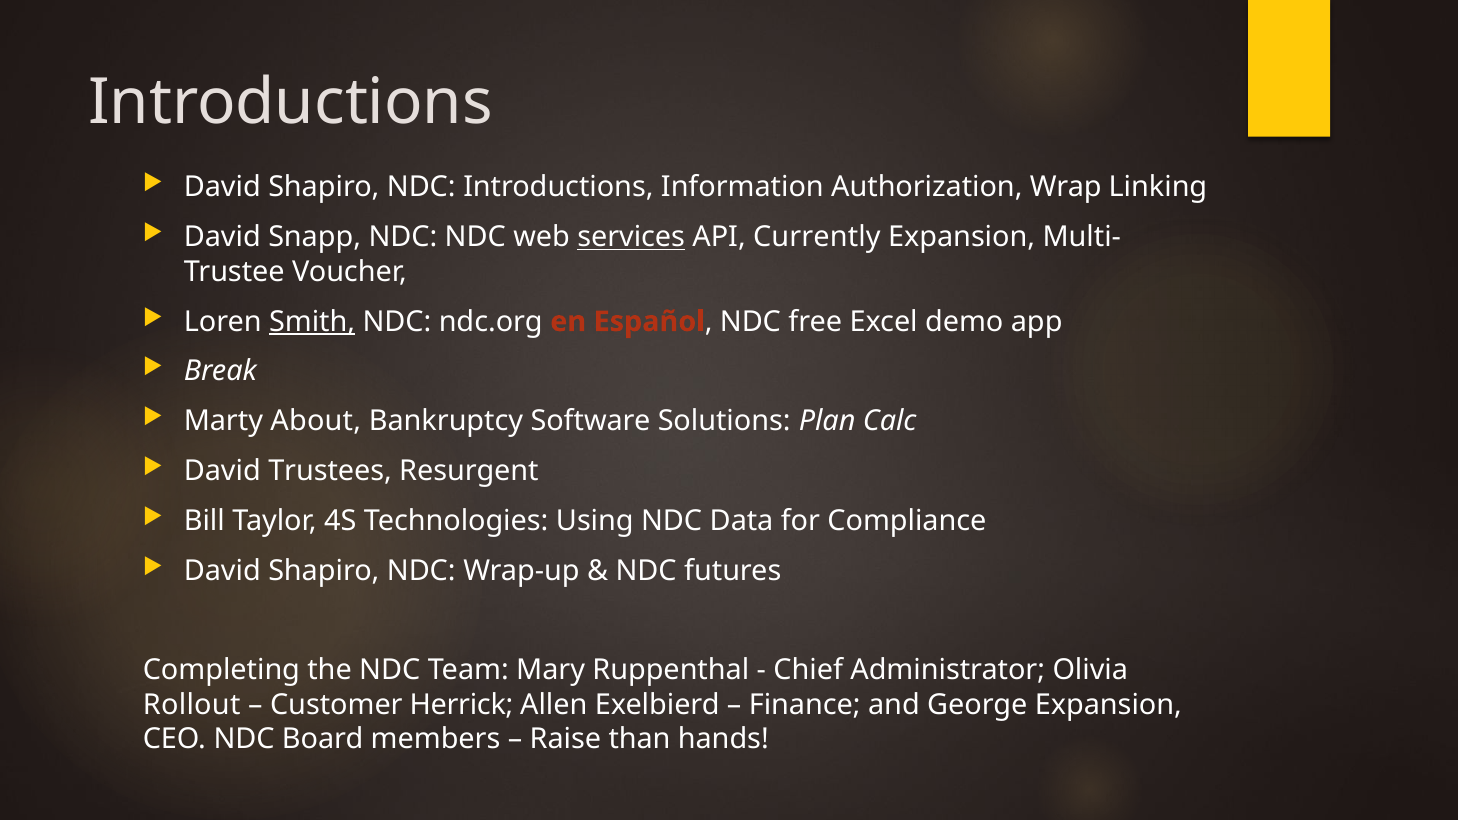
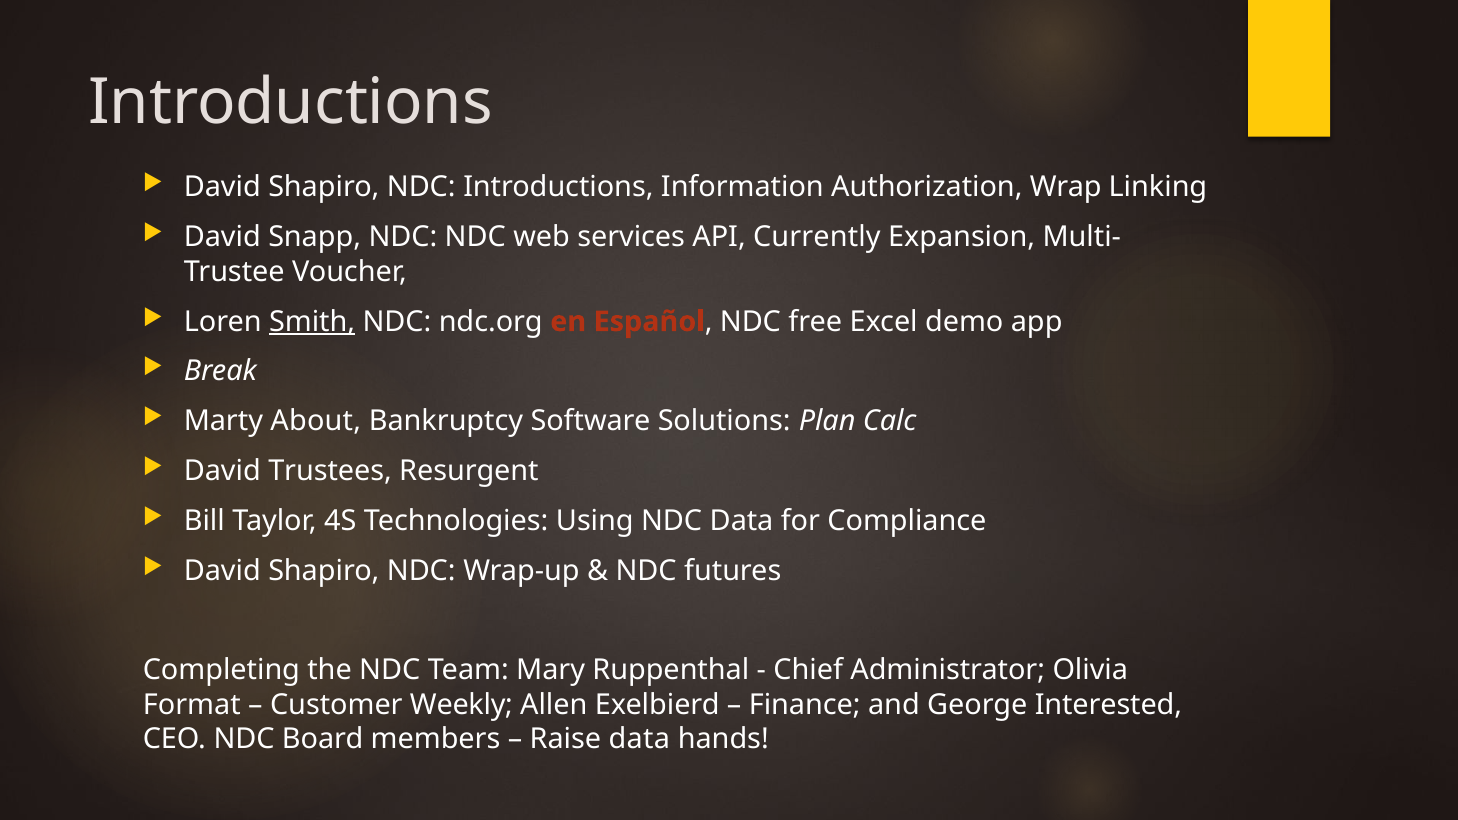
services underline: present -> none
Rollout: Rollout -> Format
Herrick: Herrick -> Weekly
George Expansion: Expansion -> Interested
Raise than: than -> data
